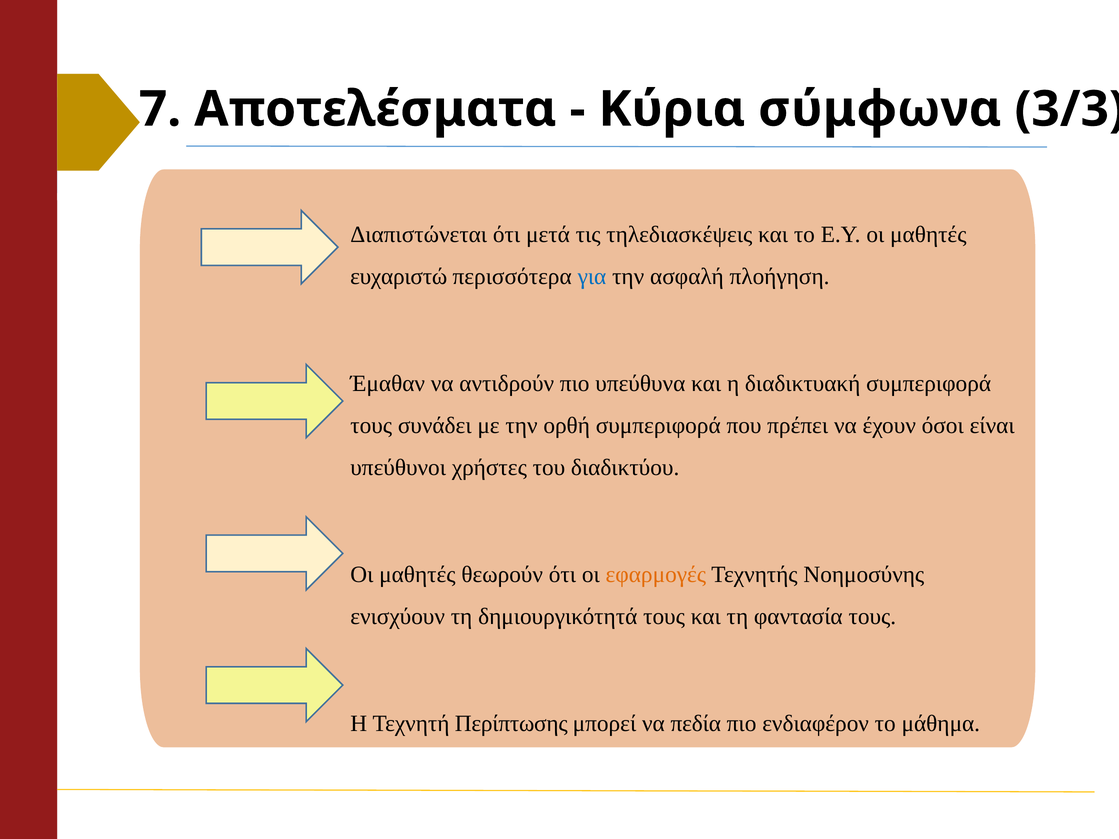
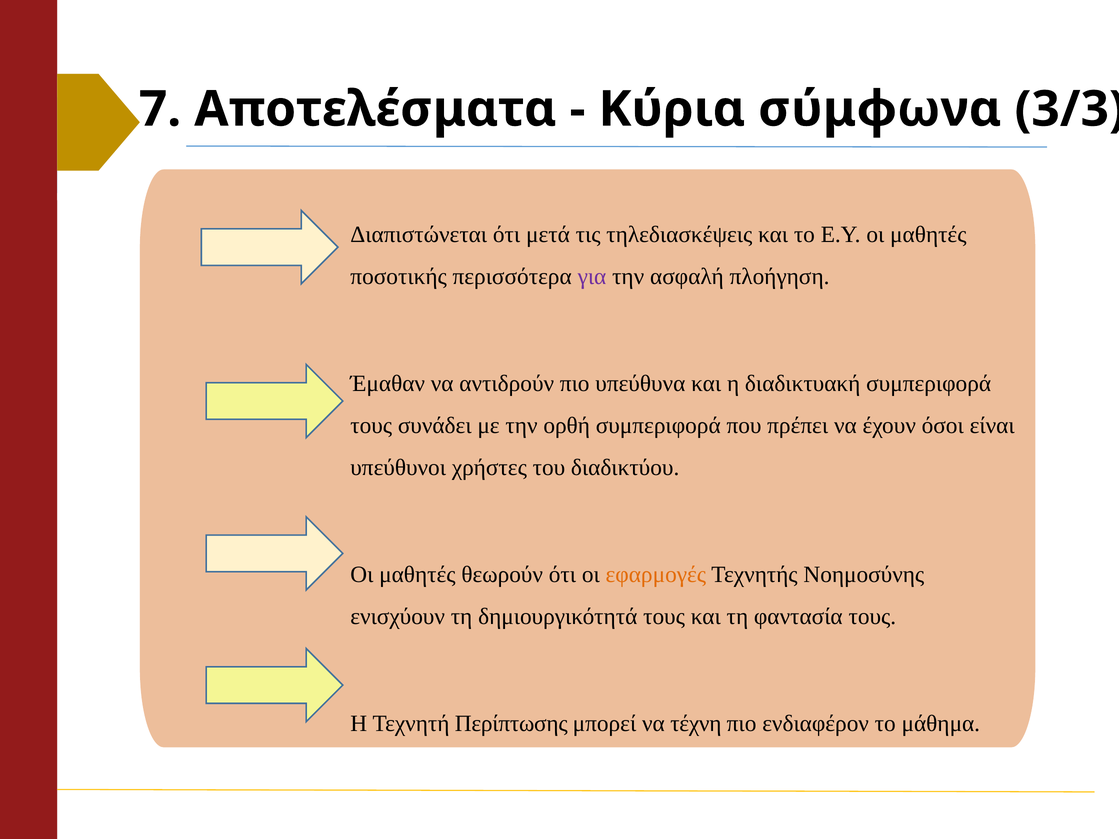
ευχαριστώ: ευχαριστώ -> ποσοτικής
για colour: blue -> purple
πεδία: πεδία -> τέχνη
